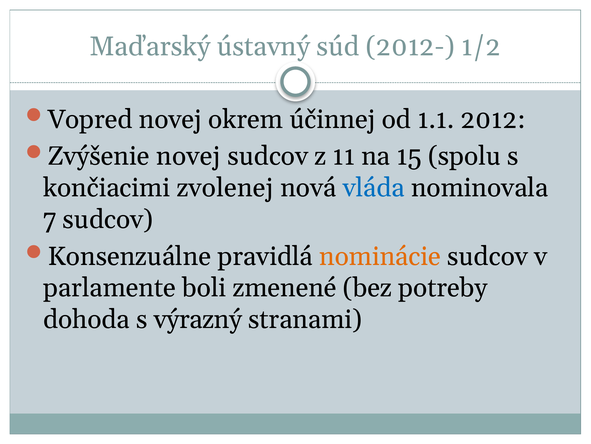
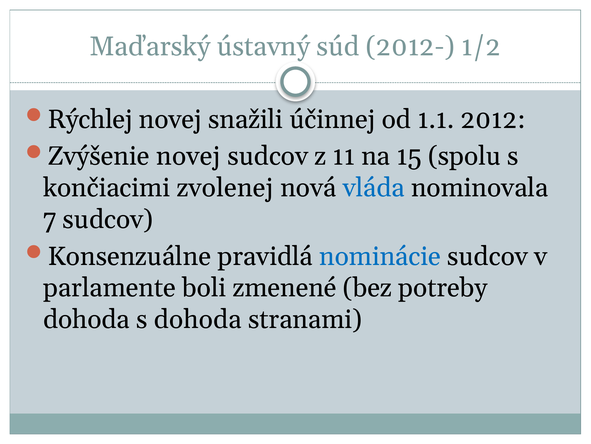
Vopred: Vopred -> Rýchlej
okrem: okrem -> snažili
nominácie colour: orange -> blue
s výrazný: výrazný -> dohoda
